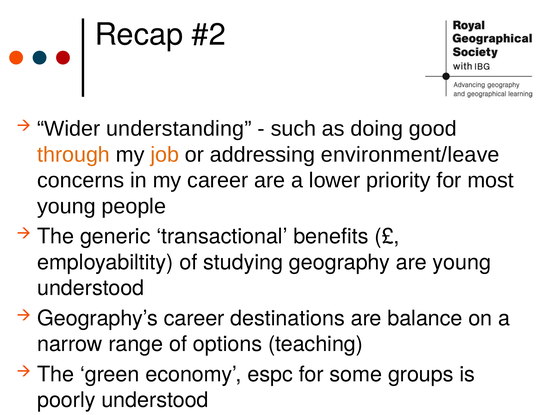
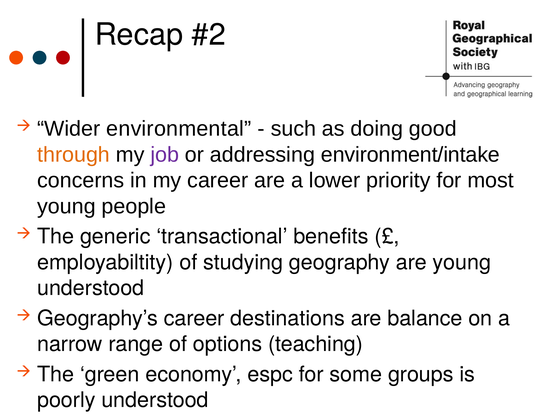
understanding: understanding -> environmental
job colour: orange -> purple
environment/leave: environment/leave -> environment/intake
